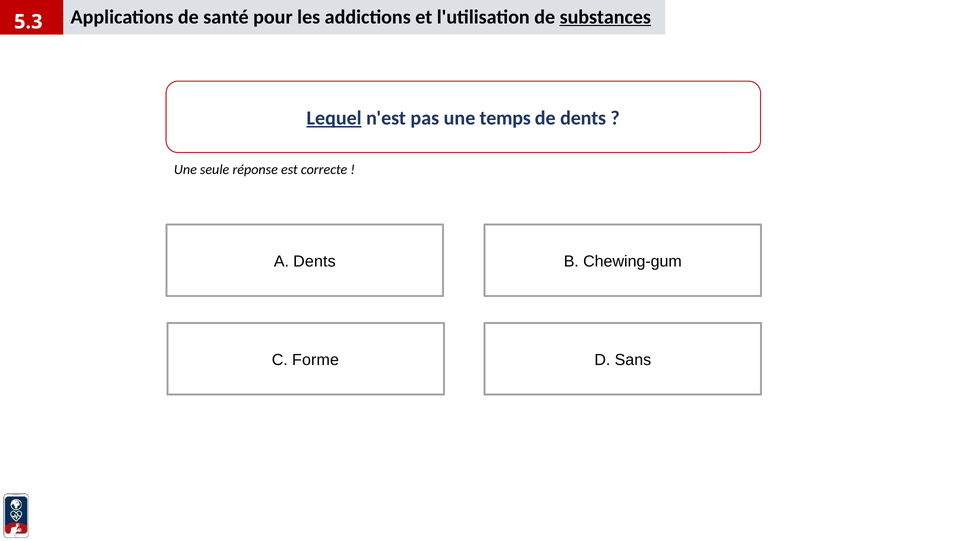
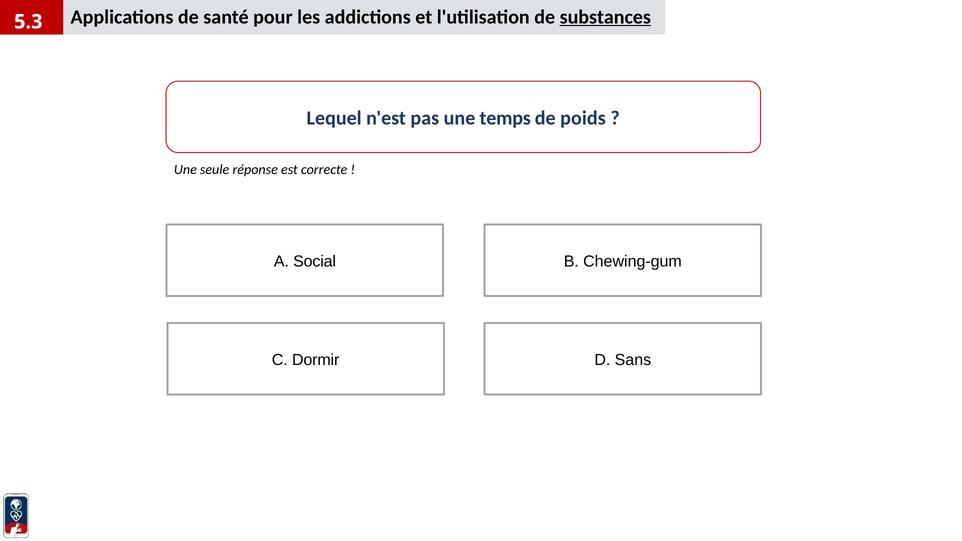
Lequel underline: present -> none
de dents: dents -> poids
A Dents: Dents -> Social
Forme: Forme -> Dormir
